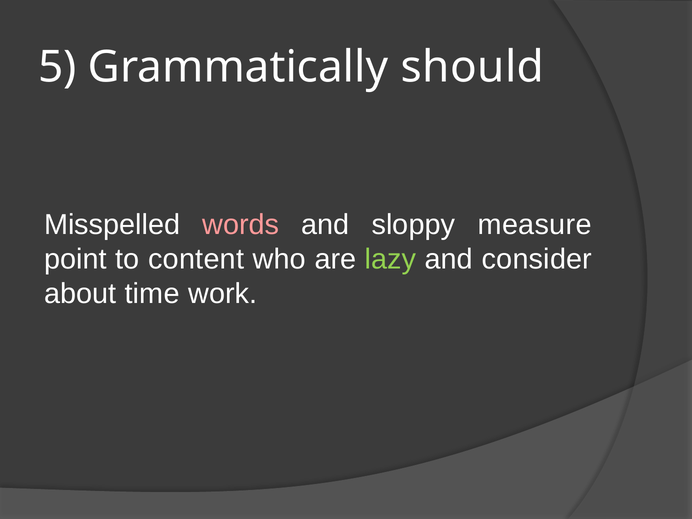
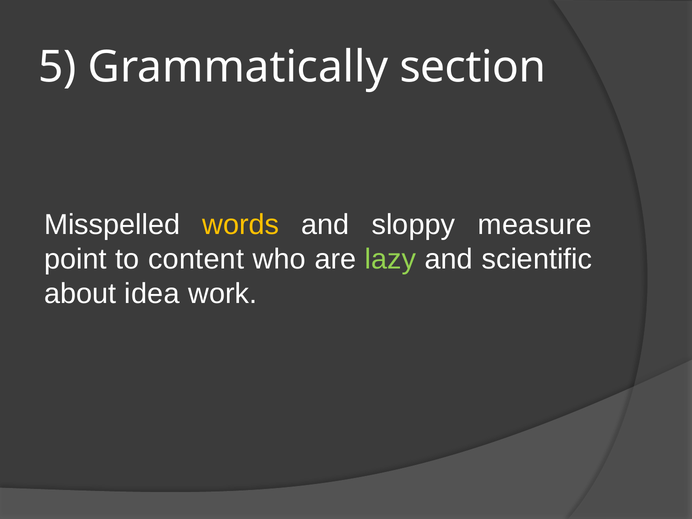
should: should -> section
words colour: pink -> yellow
consider: consider -> scientific
time: time -> idea
